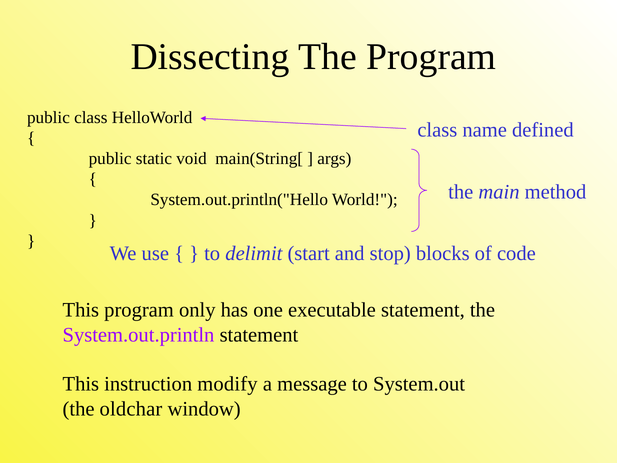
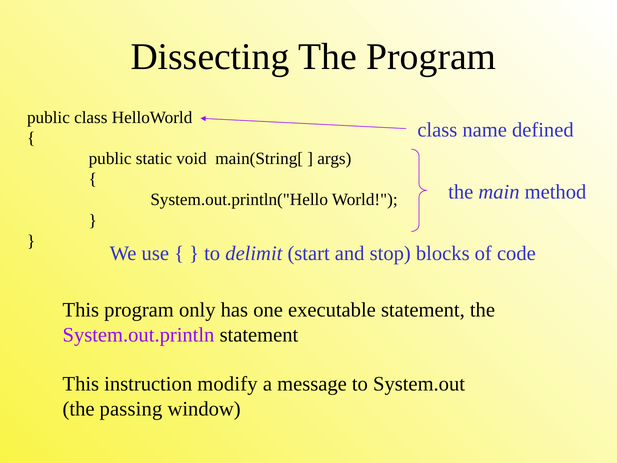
oldchar: oldchar -> passing
